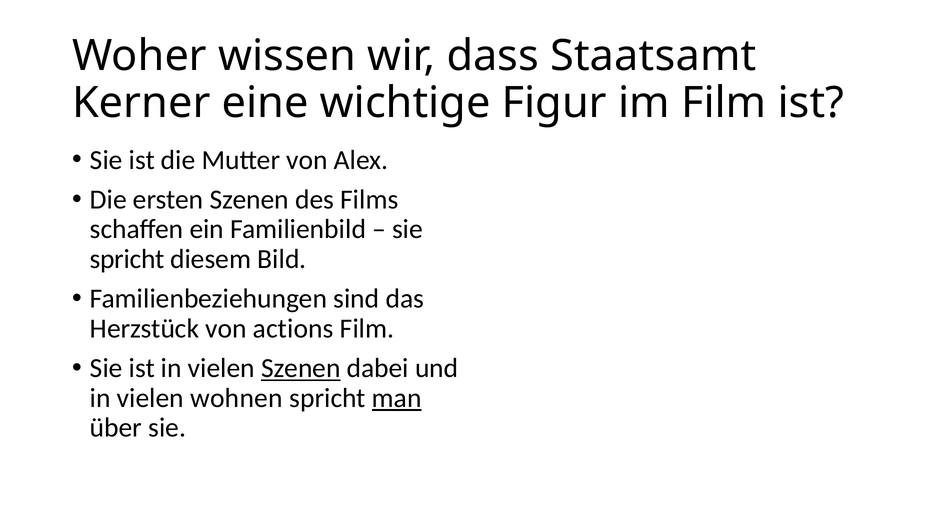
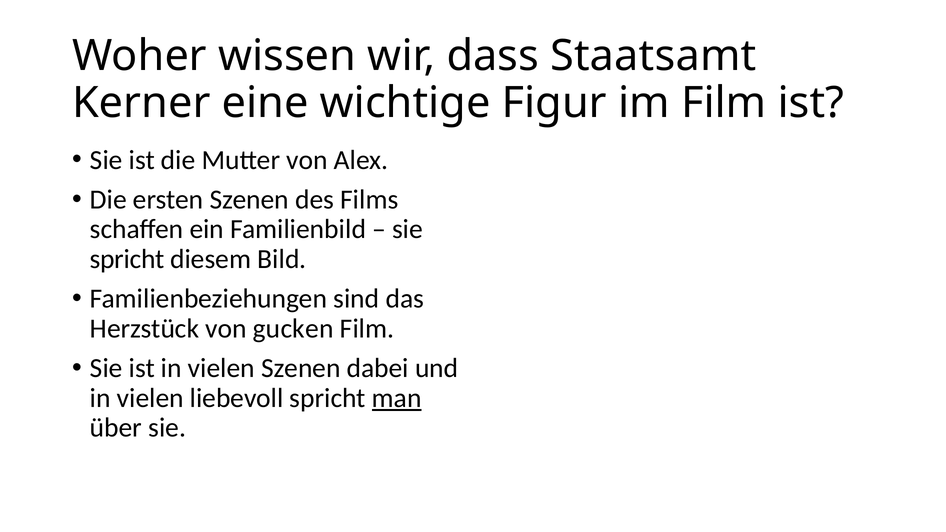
actions: actions -> gucken
Szenen at (301, 368) underline: present -> none
wohnen: wohnen -> liebevoll
